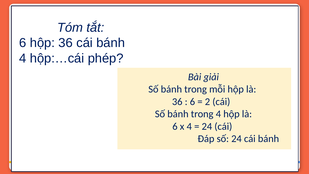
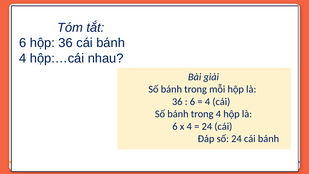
phép: phép -> nhau
2 at (207, 101): 2 -> 4
